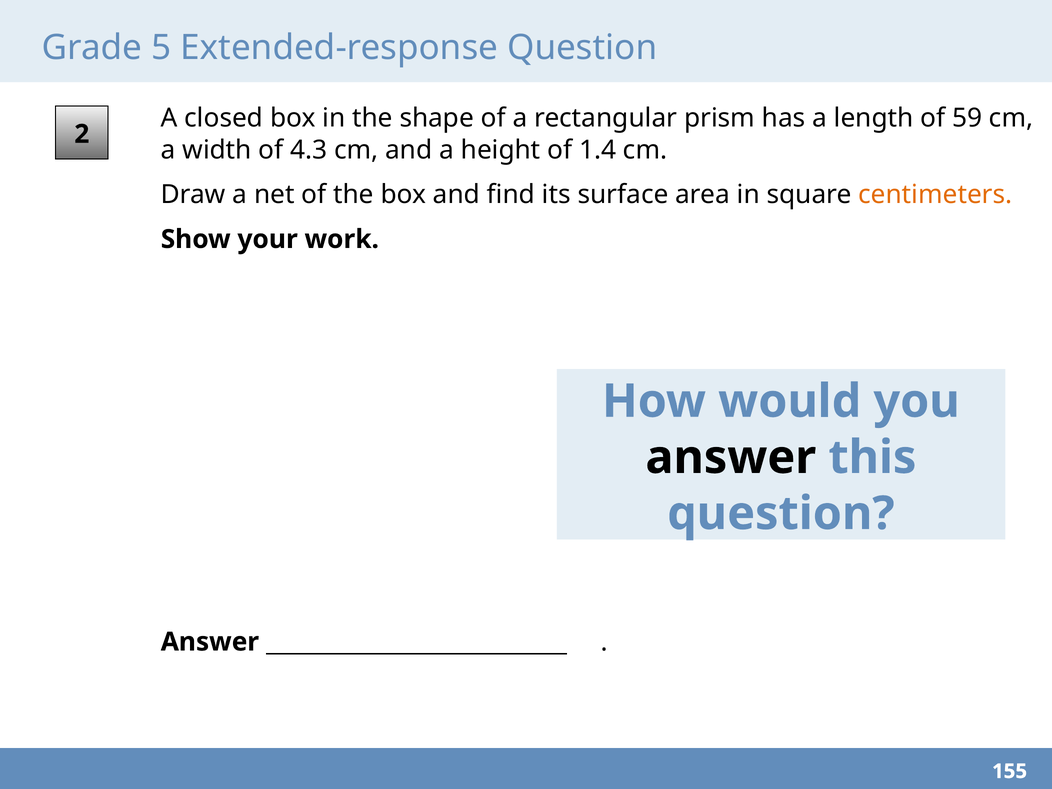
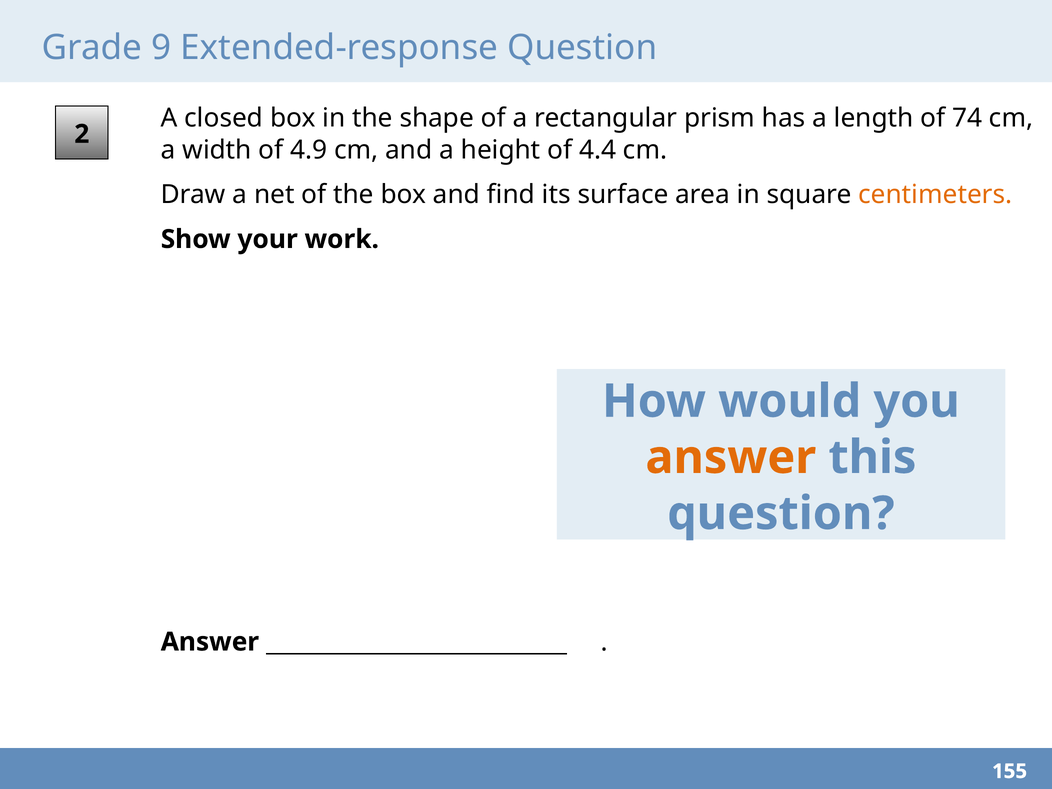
5: 5 -> 9
59: 59 -> 74
4.3: 4.3 -> 4.9
1.4: 1.4 -> 4.4
answer at (731, 458) colour: black -> orange
